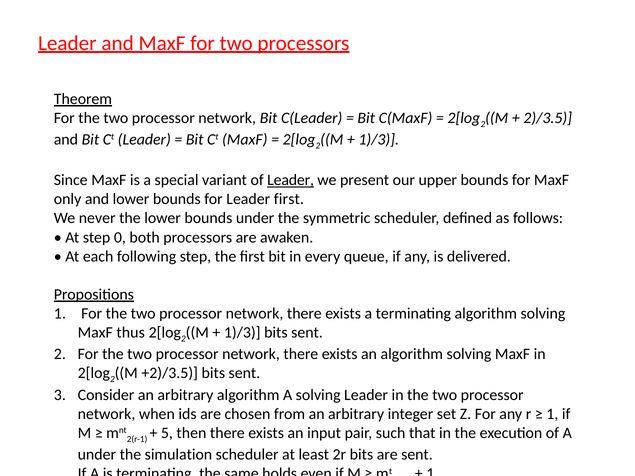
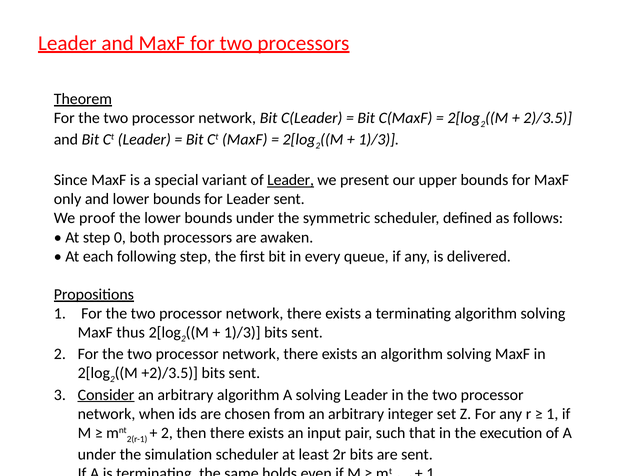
Leader first: first -> sent
never: never -> proof
Consider underline: none -> present
5 at (167, 433): 5 -> 2
